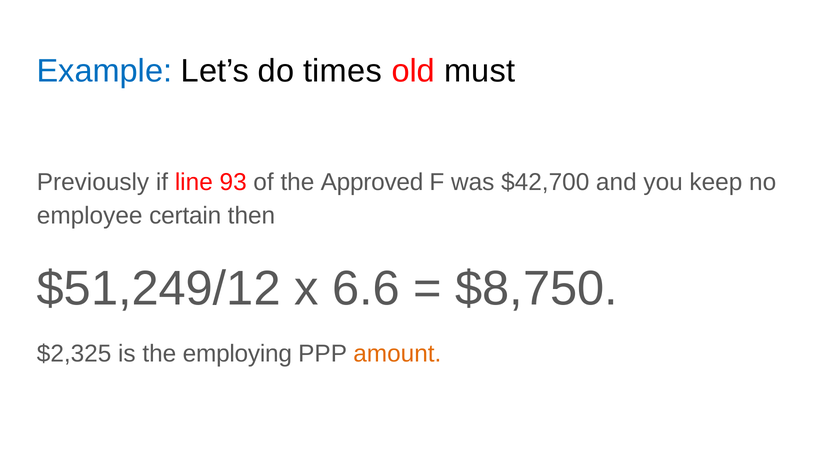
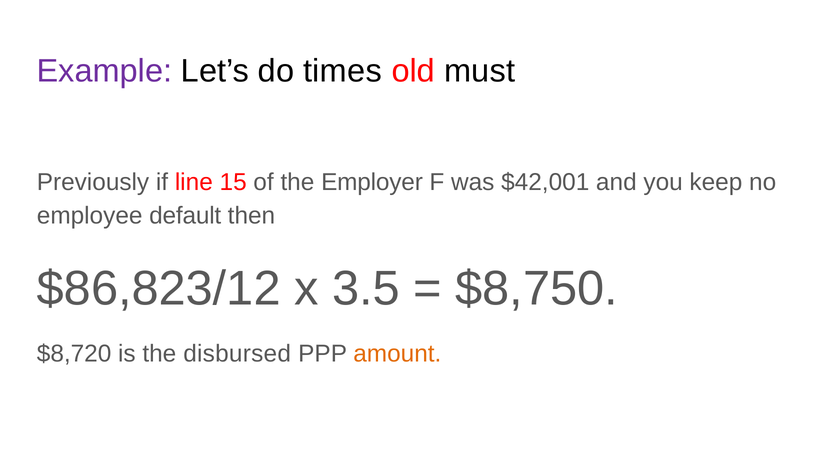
Example colour: blue -> purple
93: 93 -> 15
Approved: Approved -> Employer
$42,700: $42,700 -> $42,001
certain: certain -> default
$51,249/12: $51,249/12 -> $86,823/12
6.6: 6.6 -> 3.5
$2,325: $2,325 -> $8,720
employing: employing -> disbursed
